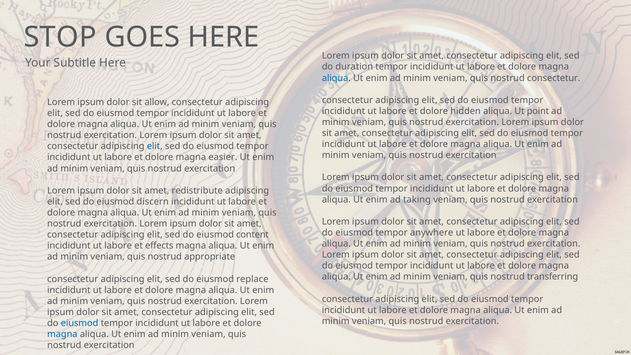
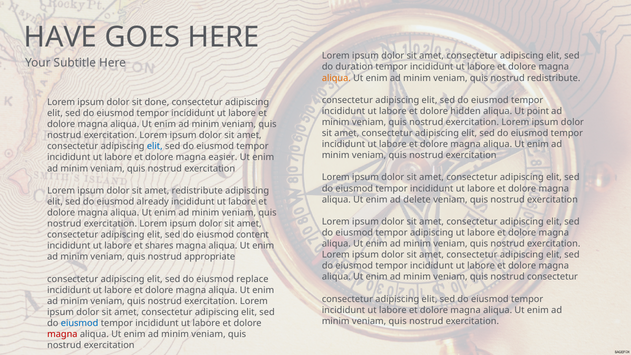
STOP: STOP -> HAVE
aliqua at (336, 78) colour: blue -> orange
nostrud consectetur: consectetur -> redistribute
allow: allow -> done
taking: taking -> delete
discern: discern -> already
tempor anywhere: anywhere -> adipiscing
effects: effects -> shares
nostrud transferring: transferring -> consectetur
magna at (62, 334) colour: blue -> red
